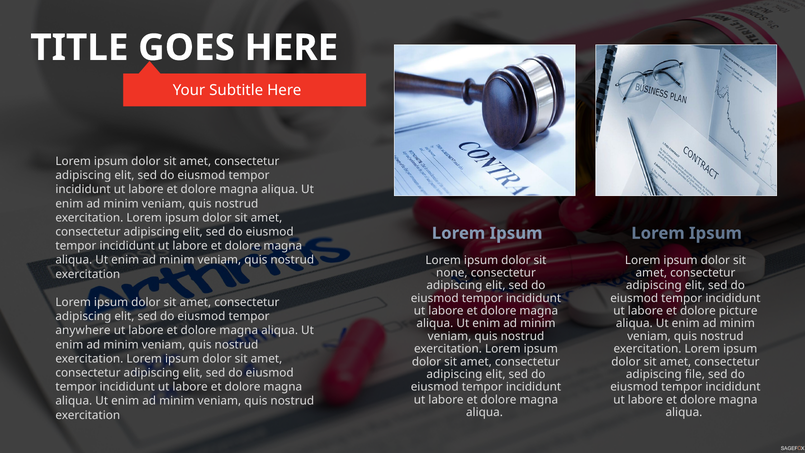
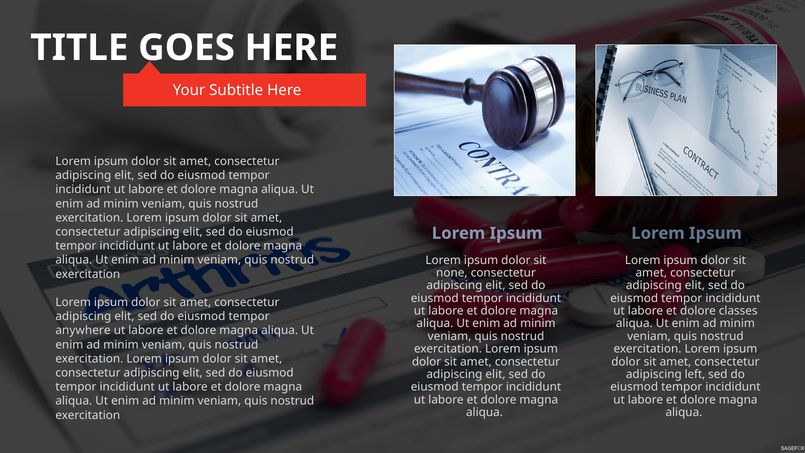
picture: picture -> classes
file: file -> left
